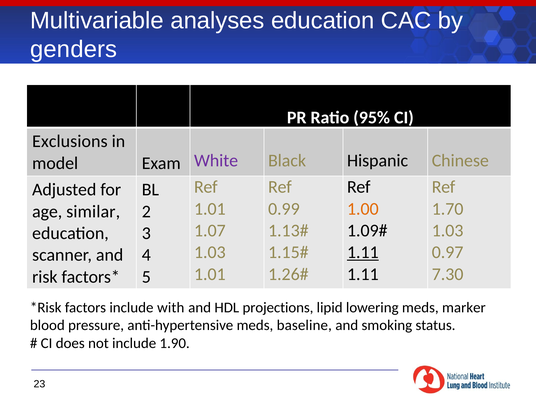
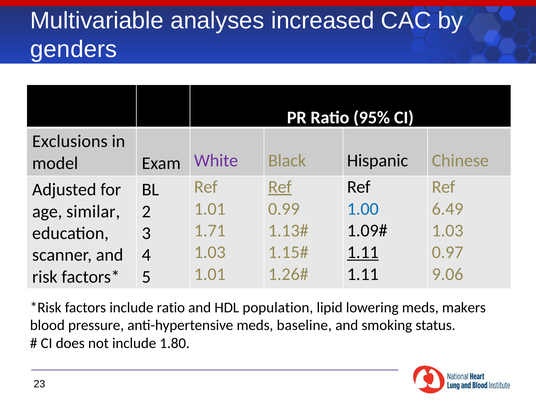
analyses education: education -> increased
Ref at (280, 187) underline: none -> present
1.00 colour: orange -> blue
1.70: 1.70 -> 6.49
1.07: 1.07 -> 1.71
7.30: 7.30 -> 9.06
include with: with -> ratio
projections: projections -> population
marker: marker -> makers
1.90: 1.90 -> 1.80
